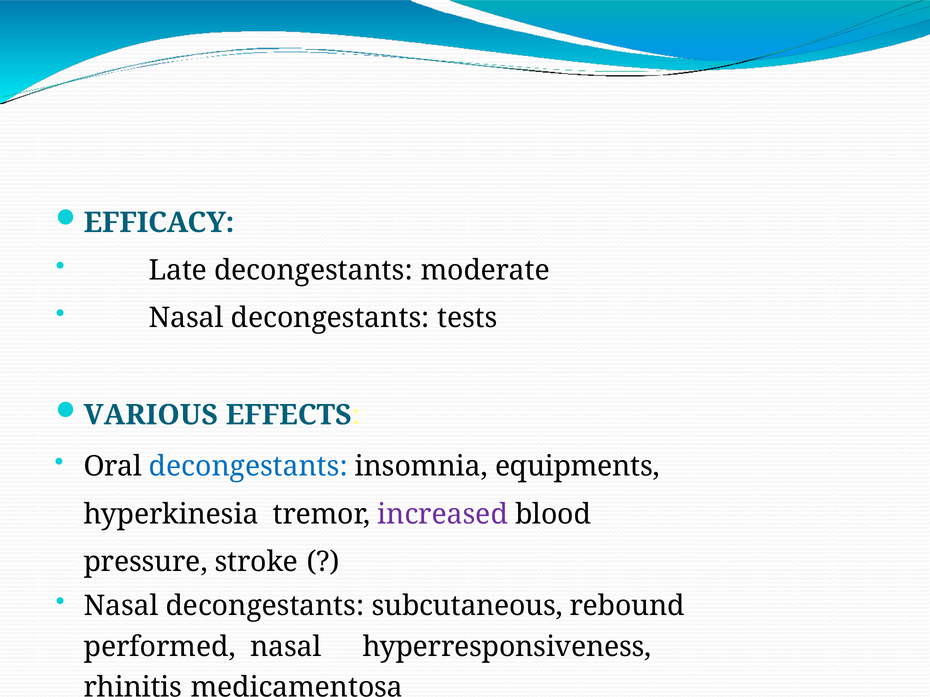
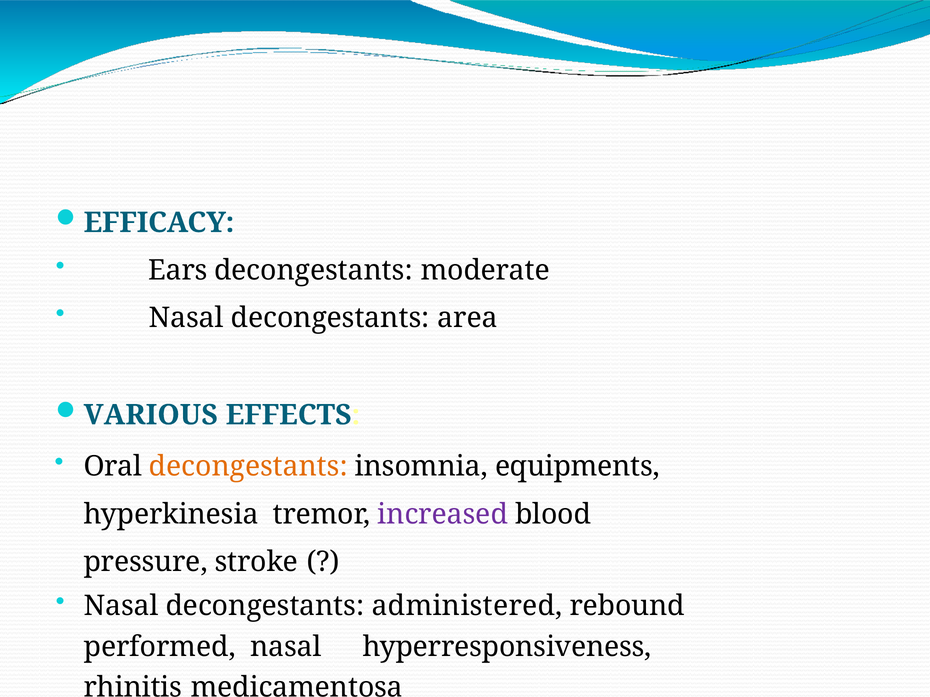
Late: Late -> Ears
tests: tests -> area
decongestants at (248, 467) colour: blue -> orange
subcutaneous: subcutaneous -> administered
